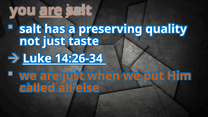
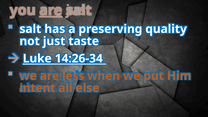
we are just: just -> less
called: called -> intent
